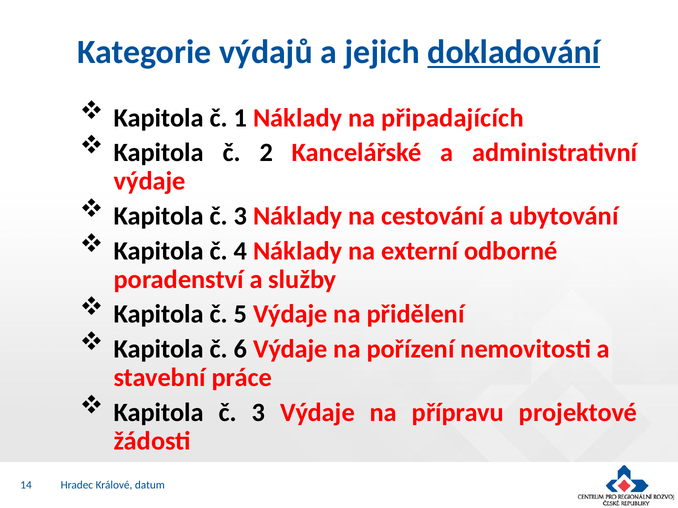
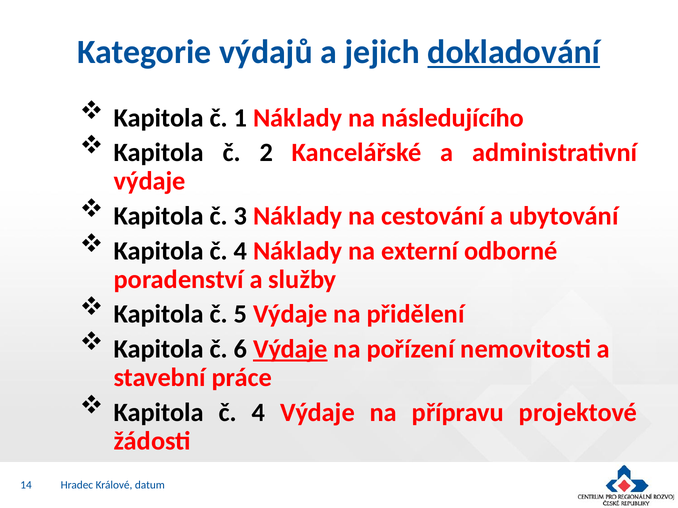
připadajících: připadajících -> následujícího
Výdaje at (290, 349) underline: none -> present
3 at (259, 413): 3 -> 4
